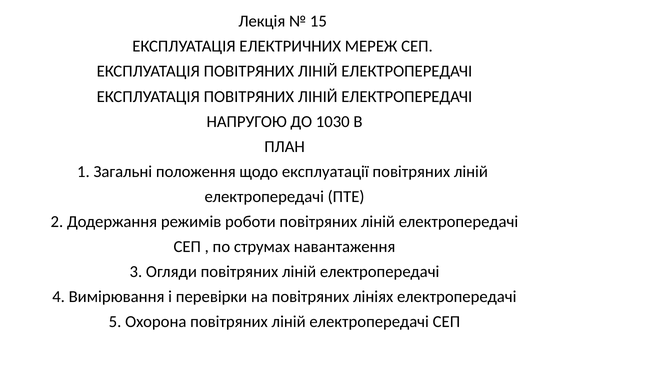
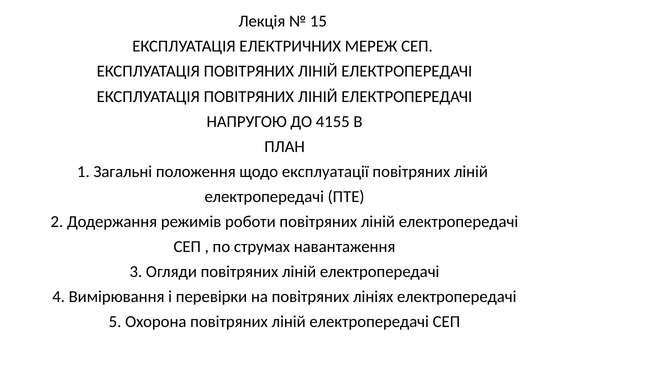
1030: 1030 -> 4155
